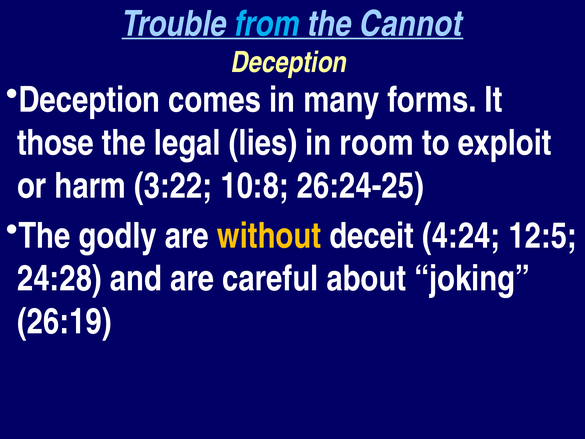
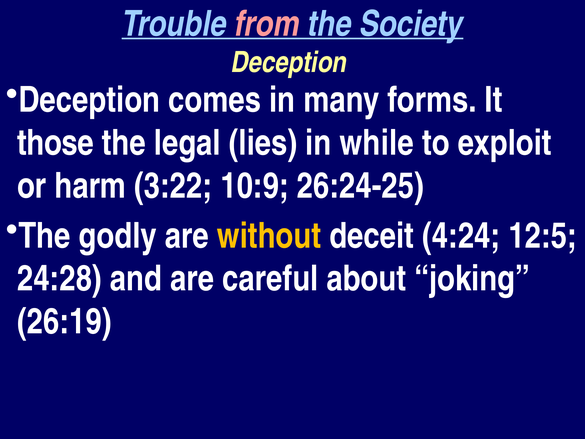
from colour: light blue -> pink
Cannot: Cannot -> Society
room: room -> while
10:8: 10:8 -> 10:9
